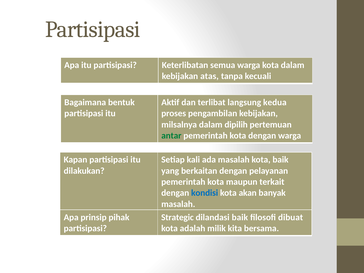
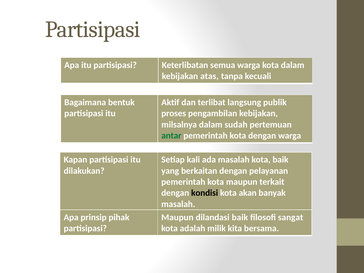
kedua: kedua -> publik
dipilih: dipilih -> sudah
kondisi colour: blue -> black
Strategic at (177, 217): Strategic -> Maupun
dibuat: dibuat -> sangat
